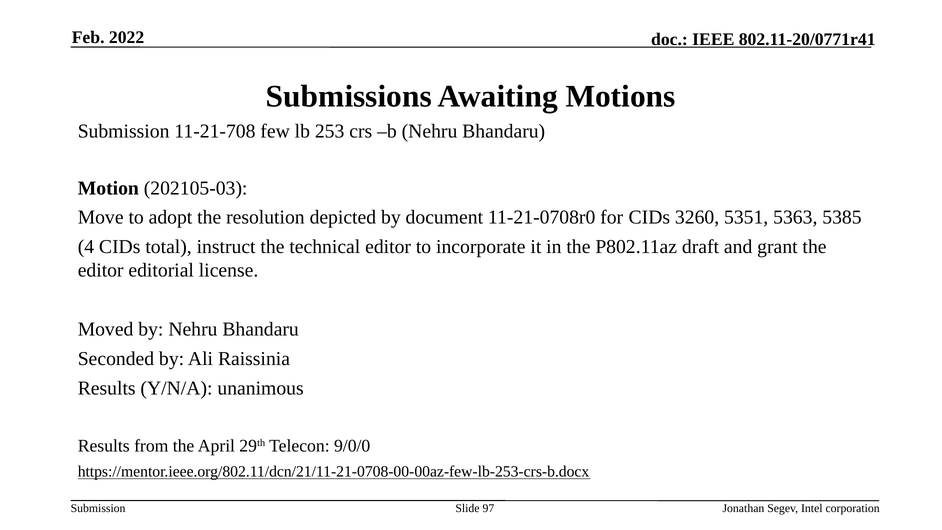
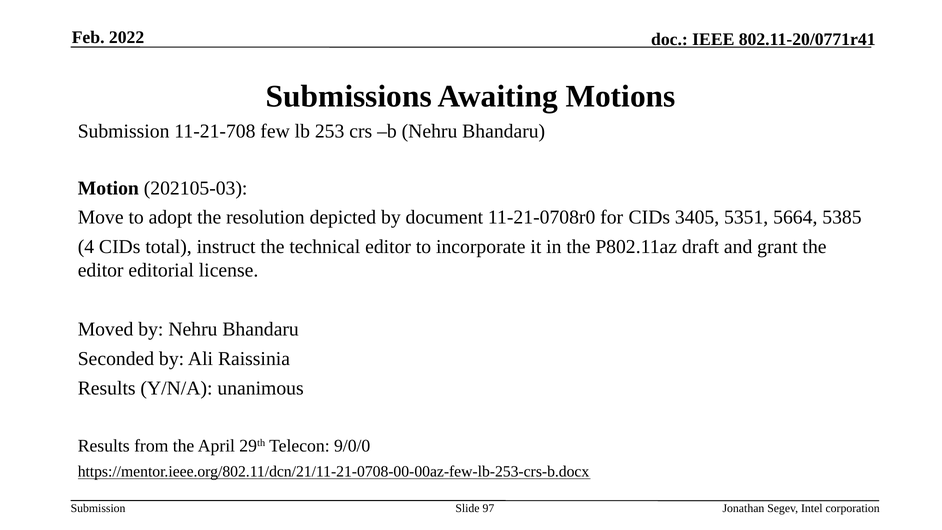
3260: 3260 -> 3405
5363: 5363 -> 5664
